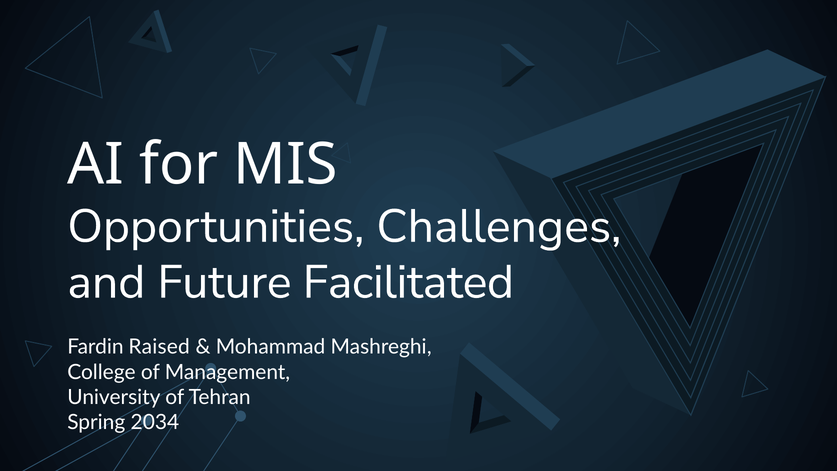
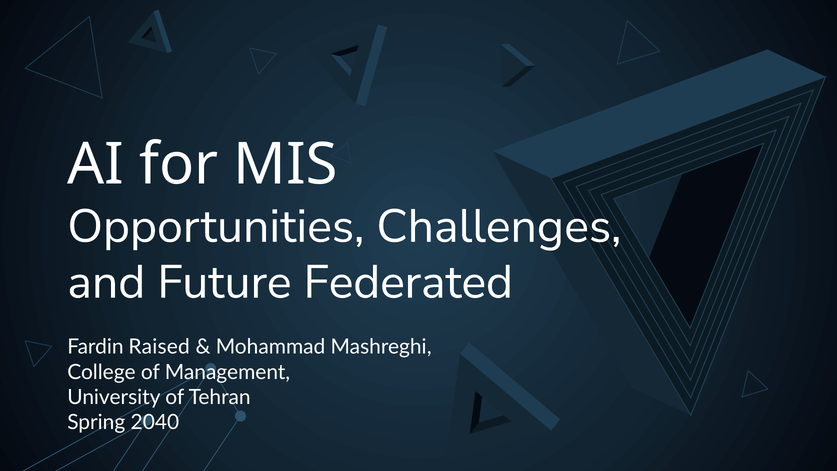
Facilitated: Facilitated -> Federated
2034: 2034 -> 2040
